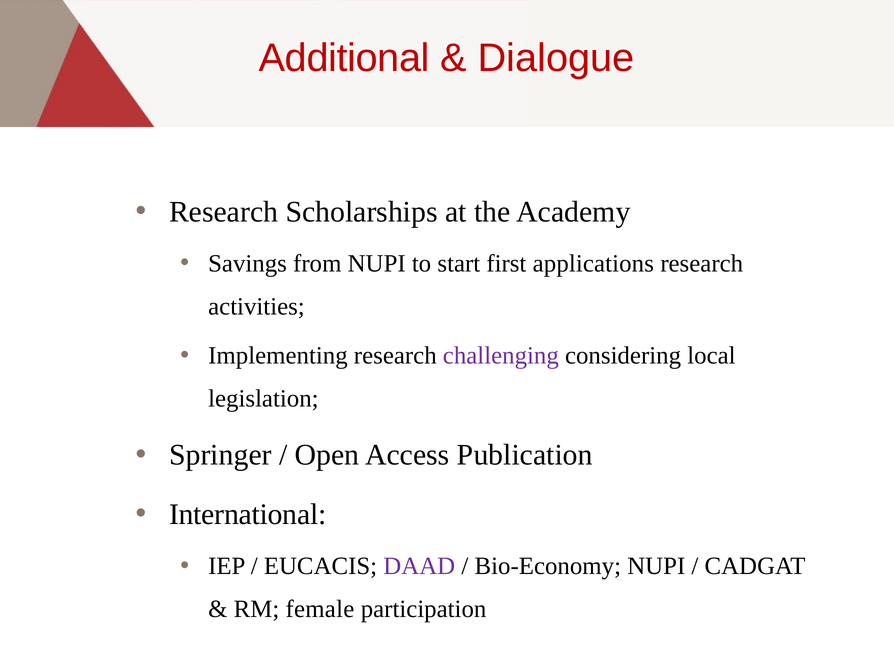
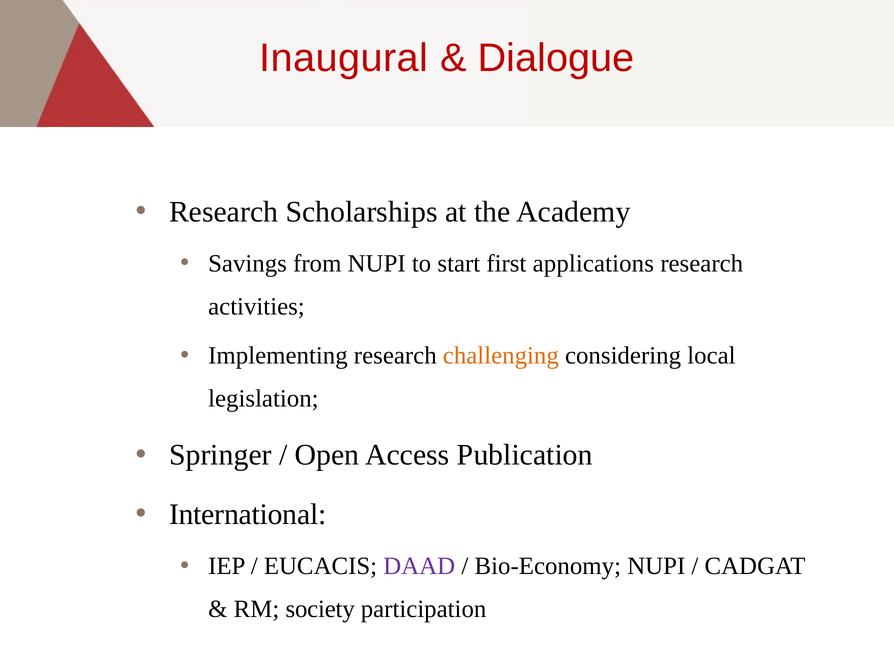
Additional: Additional -> Inaugural
challenging colour: purple -> orange
female: female -> society
